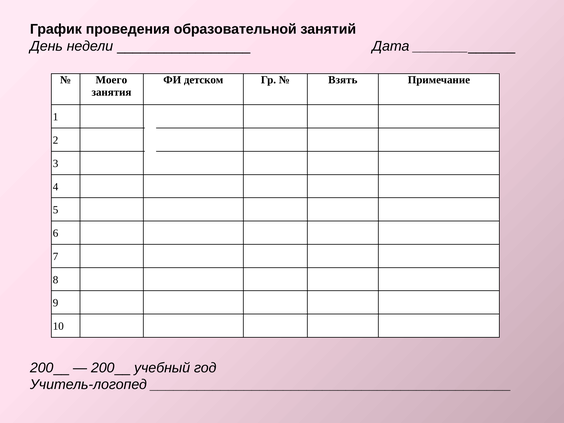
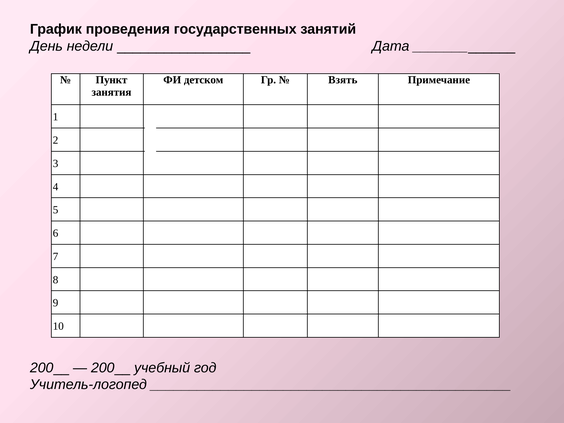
образовательной: образовательной -> государственных
Моего: Моего -> Пункт
